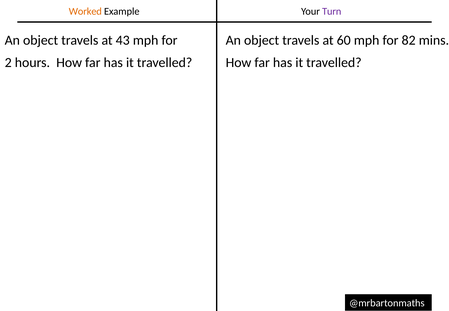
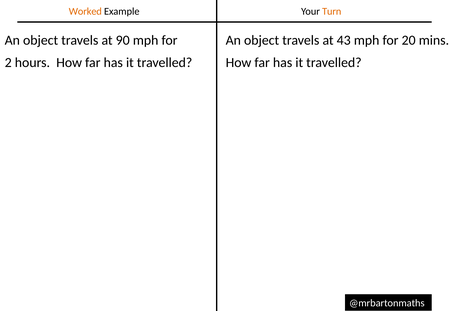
Turn colour: purple -> orange
43: 43 -> 90
60: 60 -> 43
82: 82 -> 20
